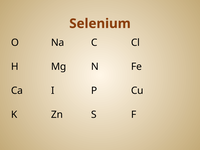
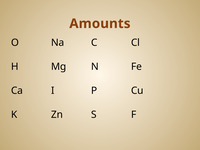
Selenium: Selenium -> Amounts
